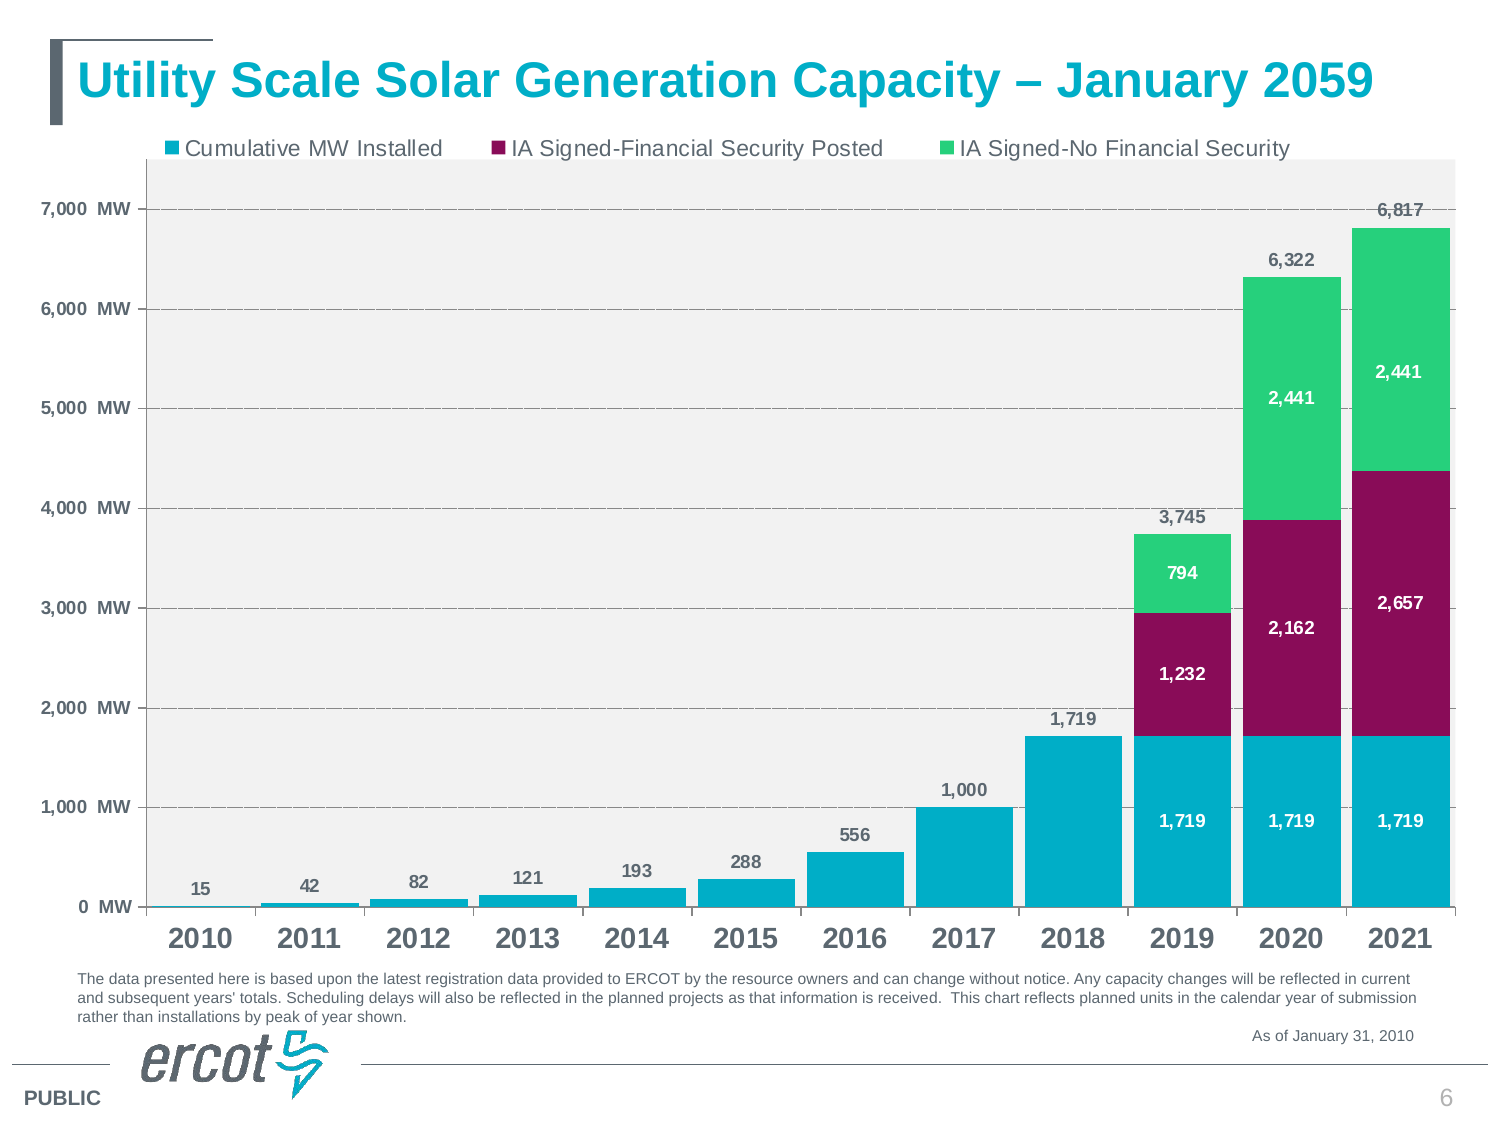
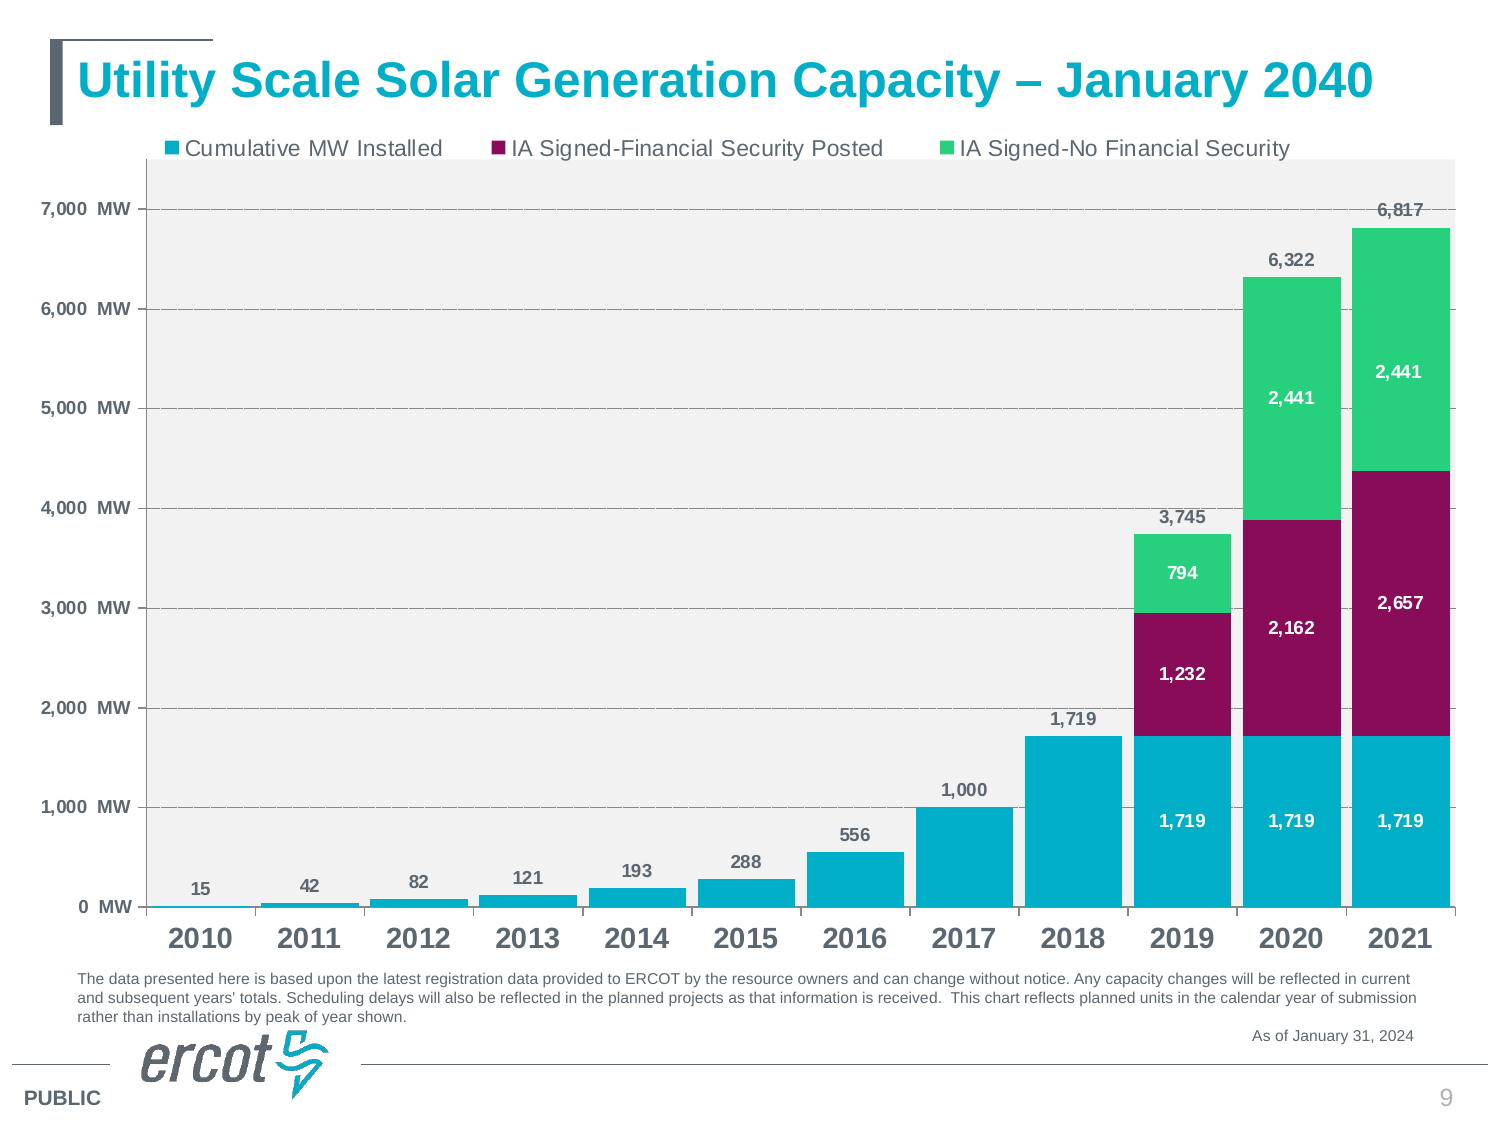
2059: 2059 -> 2040
31 2010: 2010 -> 2024
6: 6 -> 9
